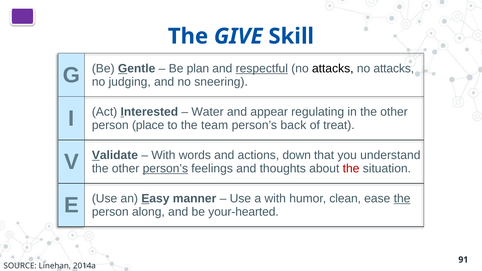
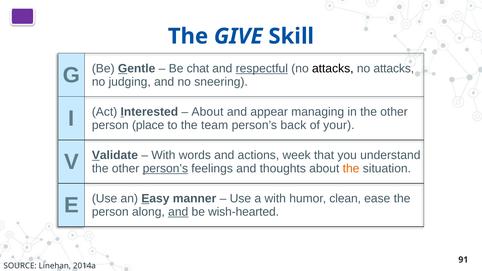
plan: plan -> chat
Water at (208, 112): Water -> About
regulating: regulating -> managing
treat: treat -> your
down: down -> week
the at (351, 169) colour: red -> orange
the at (402, 199) underline: present -> none
and at (178, 212) underline: none -> present
your-hearted: your-hearted -> wish-hearted
